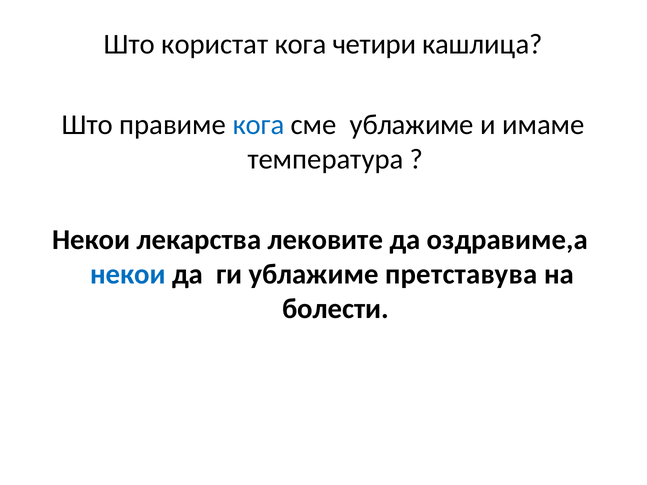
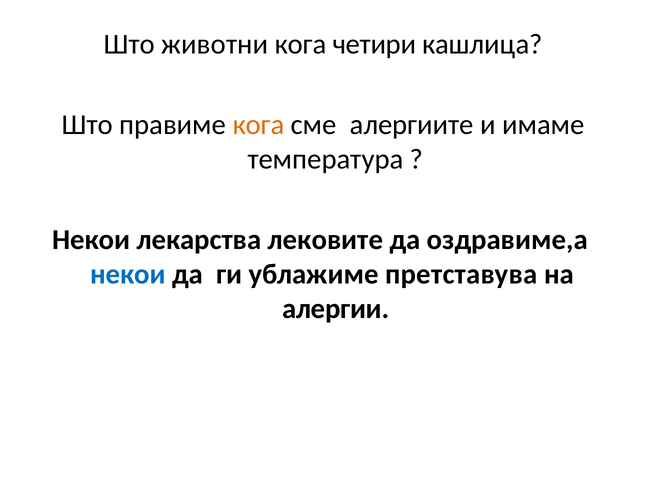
користат: користат -> животни
кога at (259, 125) colour: blue -> orange
сме ублажиме: ублажиме -> алергиите
болести: болести -> алергии
